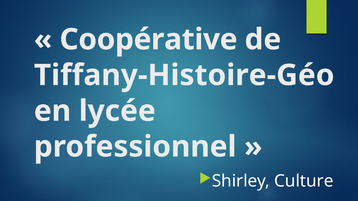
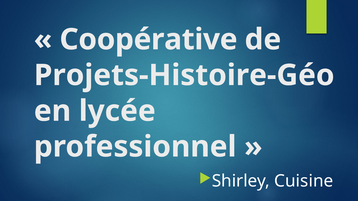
Tiffany-Histoire-Géo: Tiffany-Histoire-Géo -> Projets-Histoire-Géo
Culture: Culture -> Cuisine
